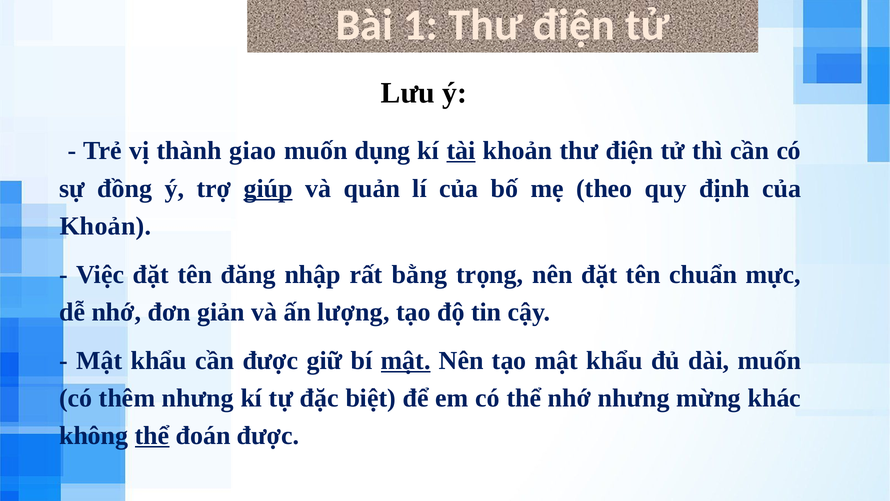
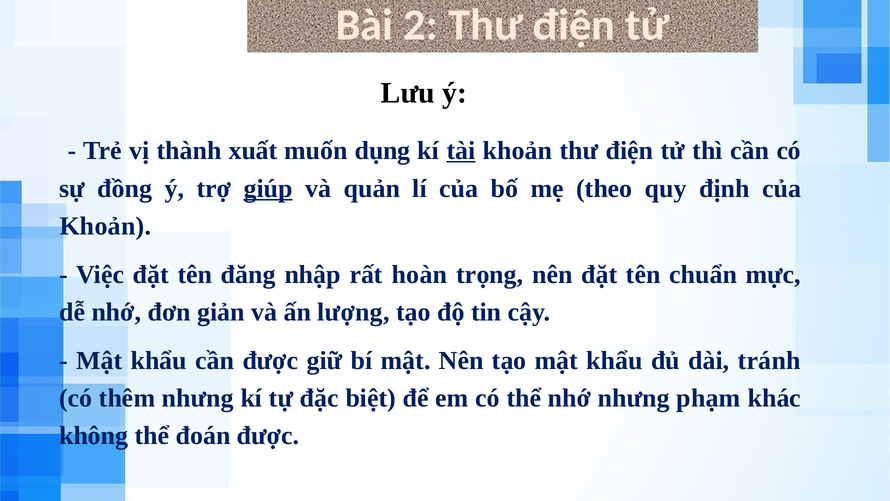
1: 1 -> 2
giao: giao -> xuất
bằng: bằng -> hoàn
mật at (406, 360) underline: present -> none
dài muốn: muốn -> tránh
mừng: mừng -> phạm
thể at (152, 435) underline: present -> none
